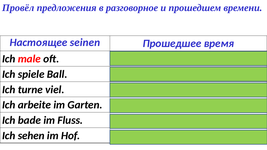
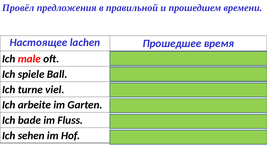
разговорное: разговорное -> правильной
seinen: seinen -> lachen
